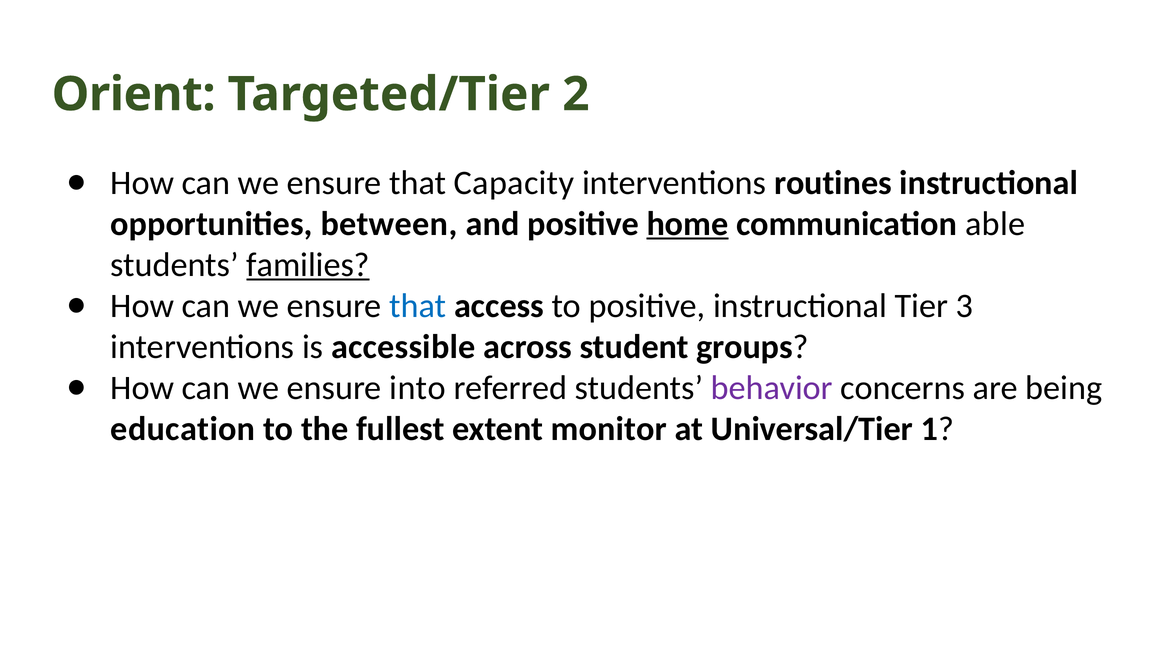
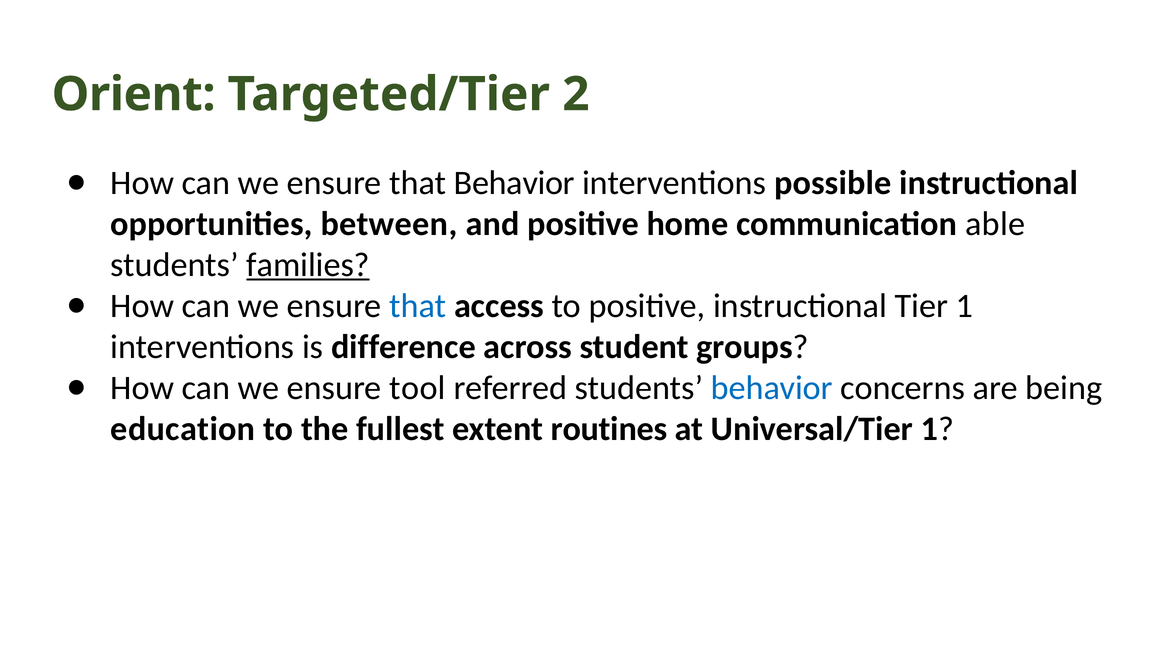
that Capacity: Capacity -> Behavior
routines: routines -> possible
home underline: present -> none
Tier 3: 3 -> 1
accessible: accessible -> difference
into: into -> tool
behavior at (772, 388) colour: purple -> blue
monitor: monitor -> routines
